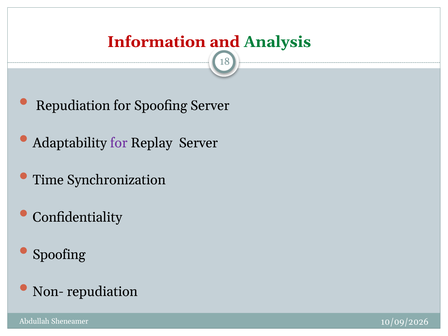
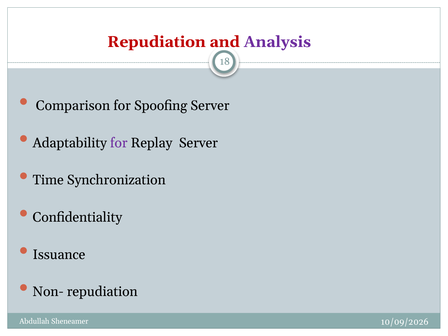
Information at (156, 42): Information -> Repudiation
Analysis colour: green -> purple
Repudiation at (73, 106): Repudiation -> Comparison
Spoofing at (59, 255): Spoofing -> Issuance
